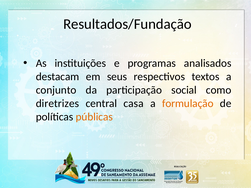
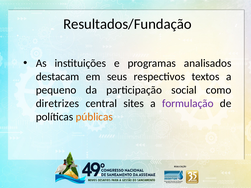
conjunto: conjunto -> pequeno
casa: casa -> sites
formulação colour: orange -> purple
